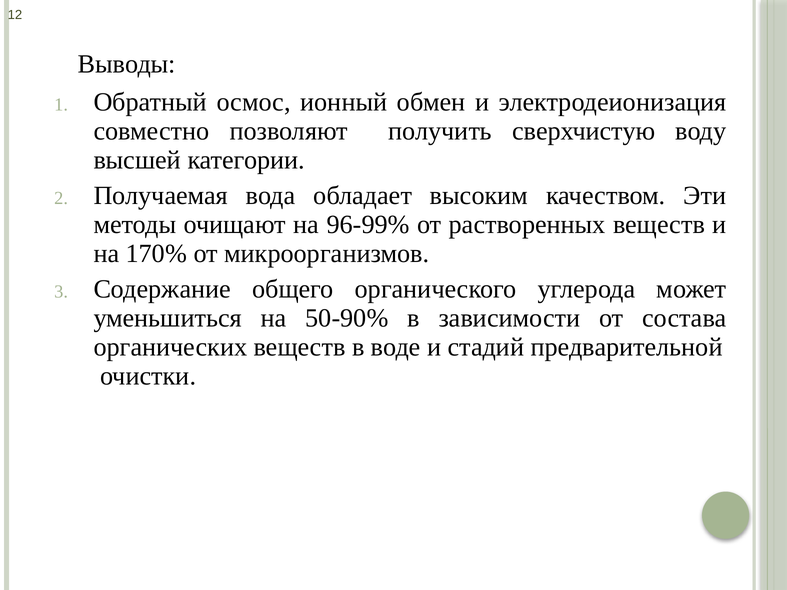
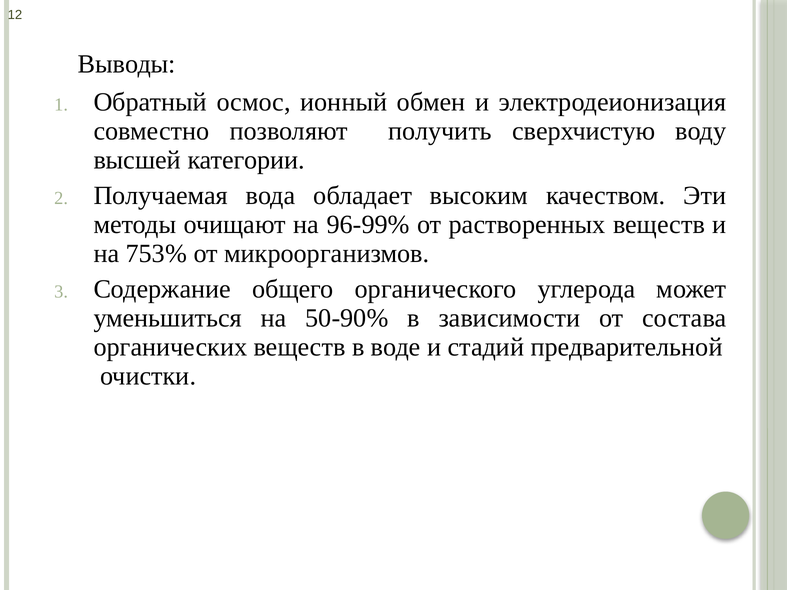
170%: 170% -> 753%
